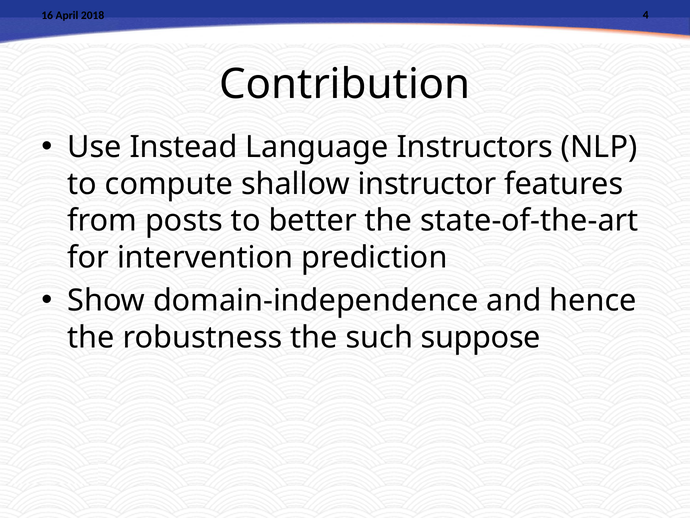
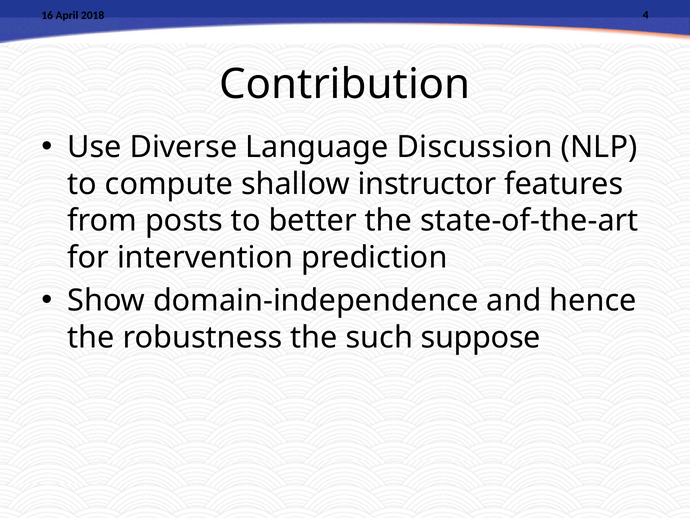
Instead: Instead -> Diverse
Instructors: Instructors -> Discussion
